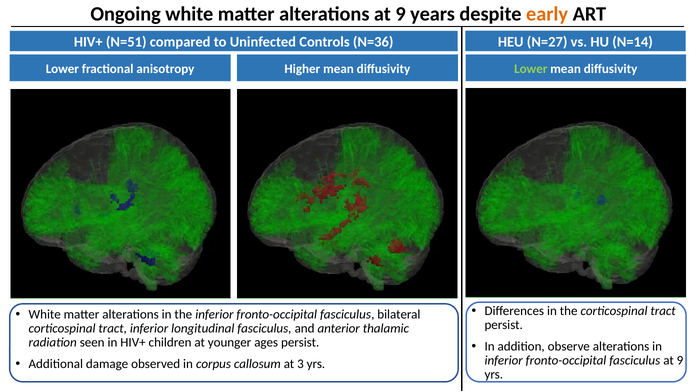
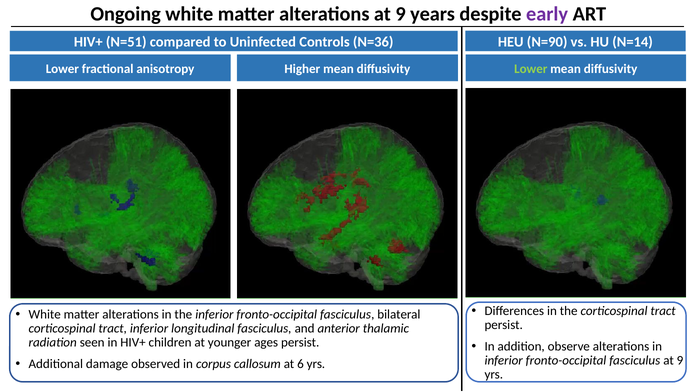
early colour: orange -> purple
N=27: N=27 -> N=90
3: 3 -> 6
